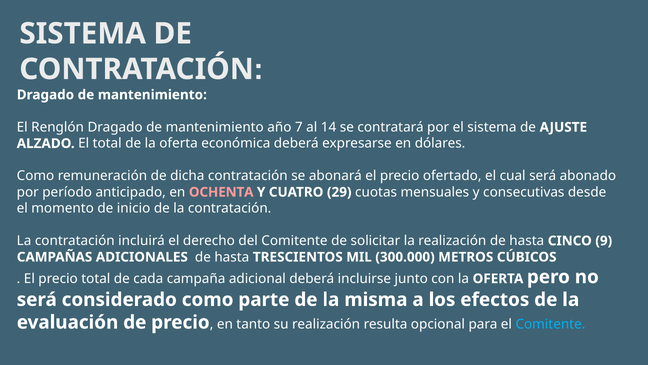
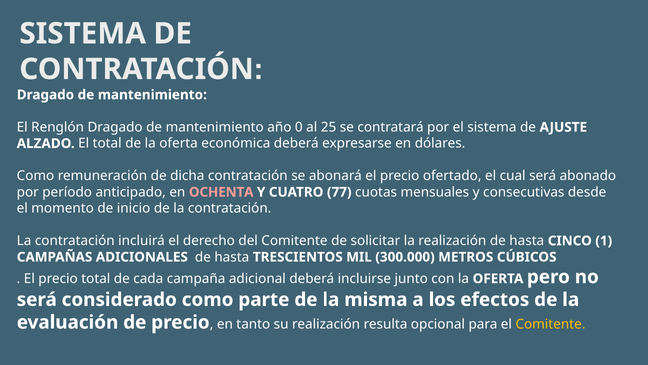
7: 7 -> 0
14: 14 -> 25
29: 29 -> 77
9: 9 -> 1
Comitente at (550, 324) colour: light blue -> yellow
